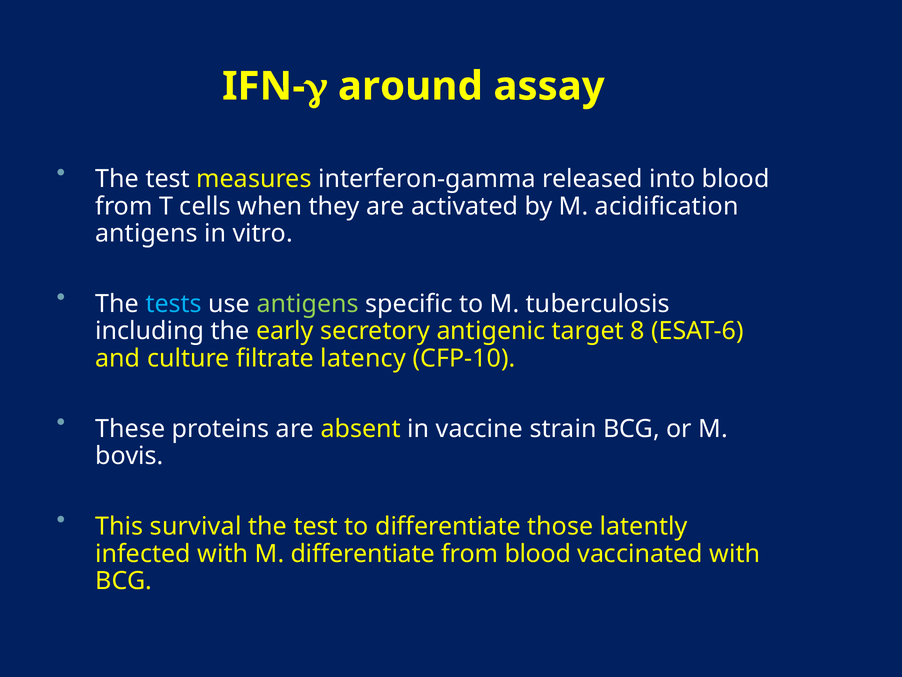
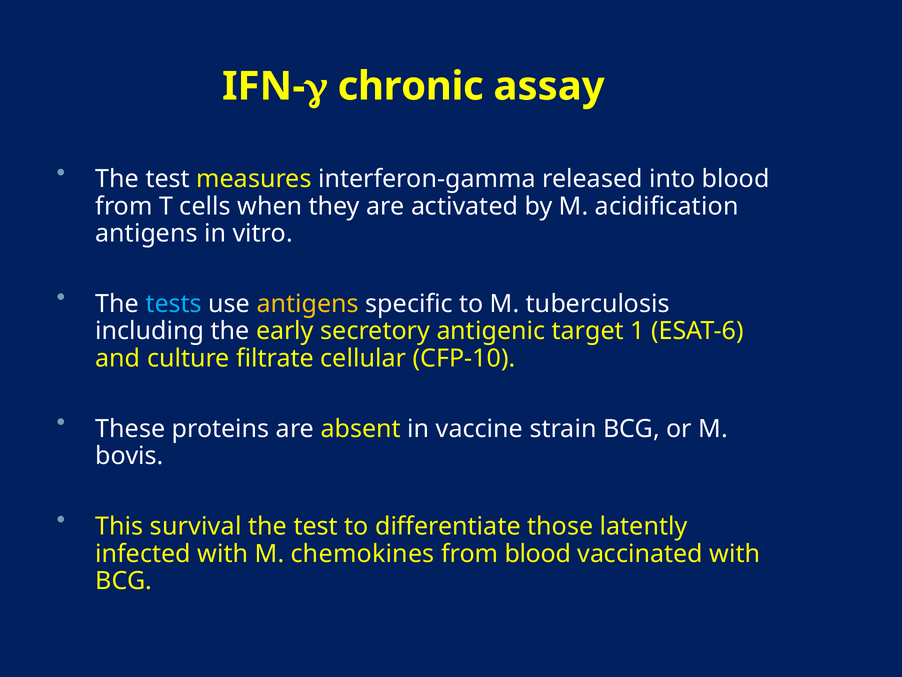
around: around -> chronic
antigens at (308, 304) colour: light green -> yellow
8: 8 -> 1
latency: latency -> cellular
M differentiate: differentiate -> chemokines
